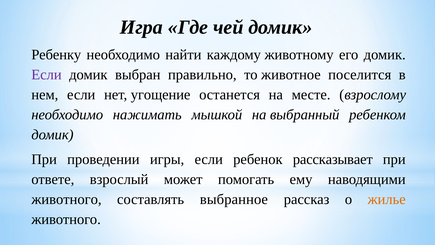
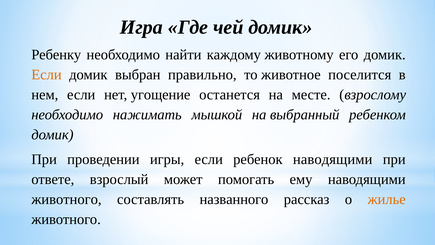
Если at (47, 75) colour: purple -> orange
ребенок рассказывает: рассказывает -> наводящими
выбранное: выбранное -> названного
